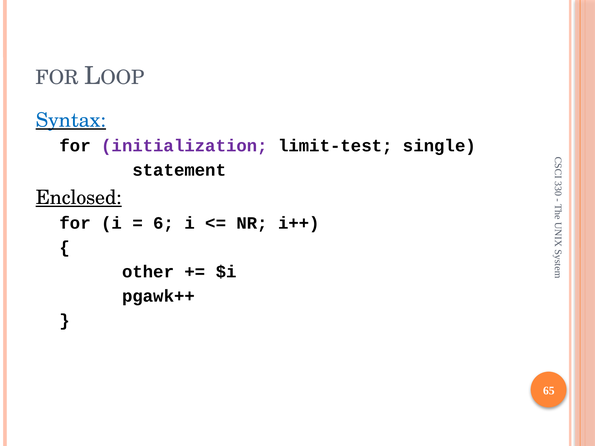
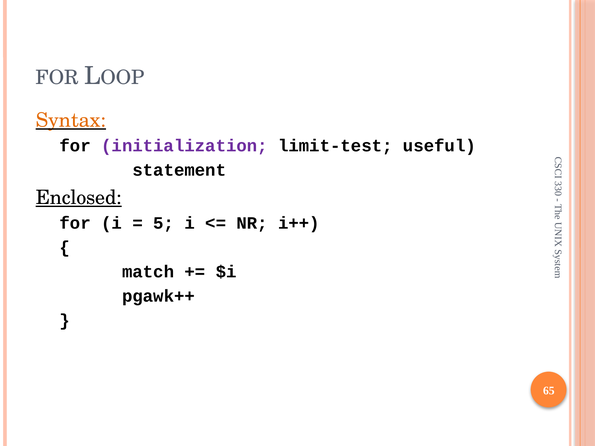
Syntax colour: blue -> orange
single: single -> useful
6: 6 -> 5
other: other -> match
